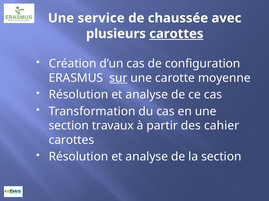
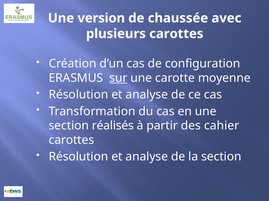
service: service -> version
carottes at (176, 34) underline: present -> none
travaux: travaux -> réalisés
